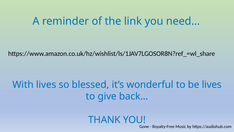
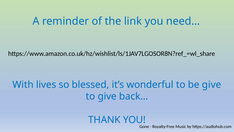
be lives: lives -> give
